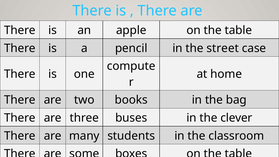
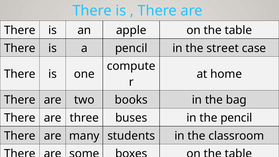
the clever: clever -> pencil
